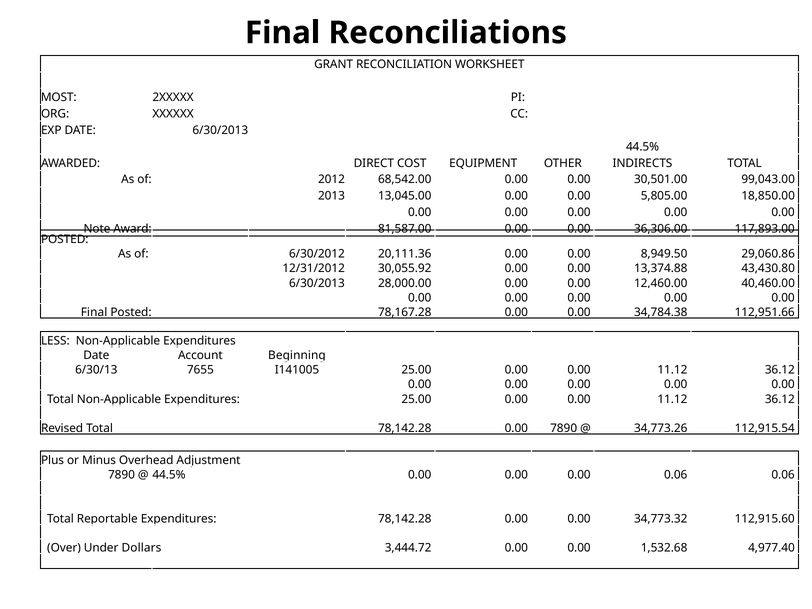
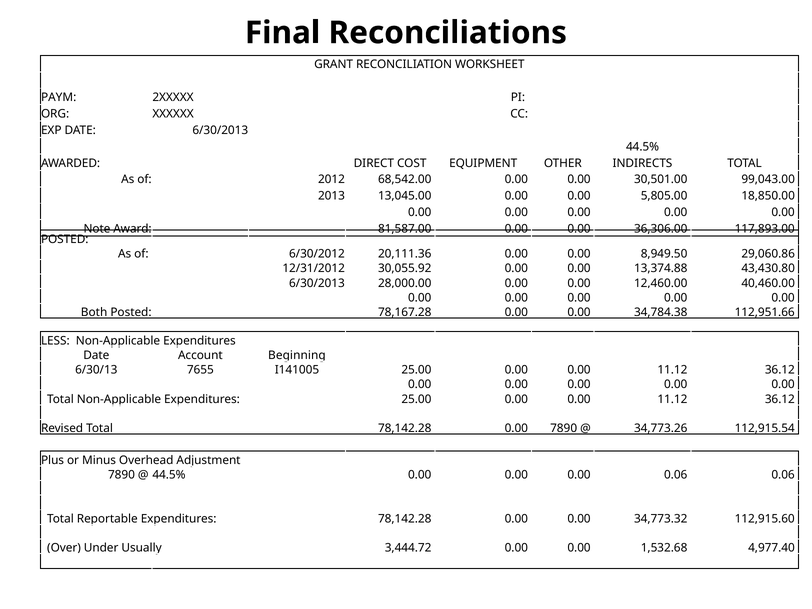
MOST: MOST -> PAYM
Final at (94, 312): Final -> Both
Dollars: Dollars -> Usually
